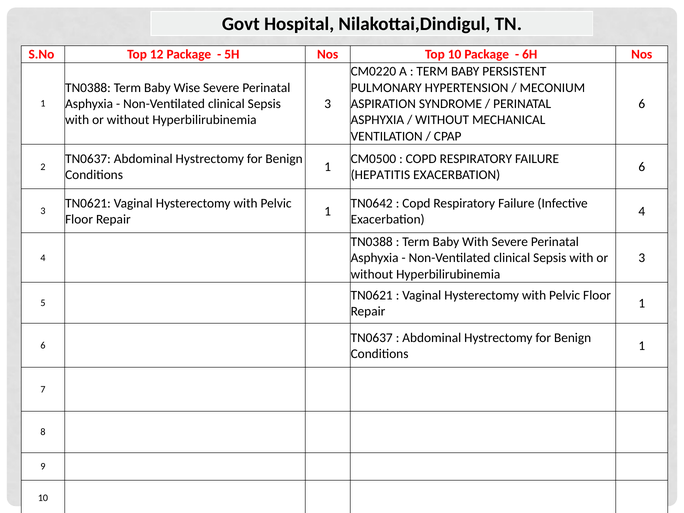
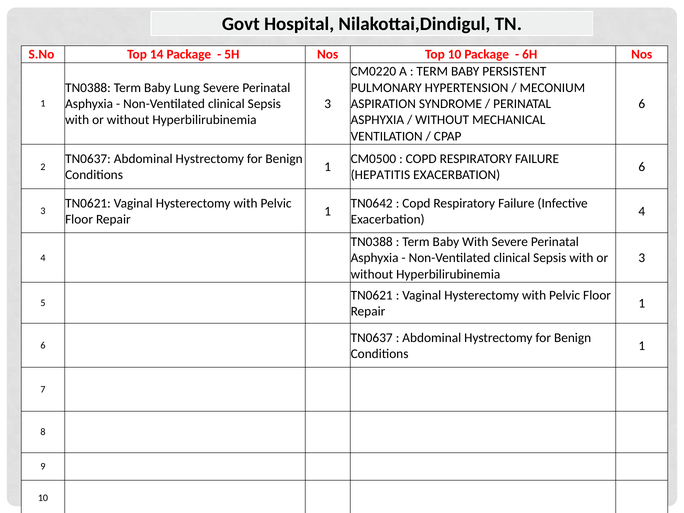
12: 12 -> 14
Wise: Wise -> Lung
